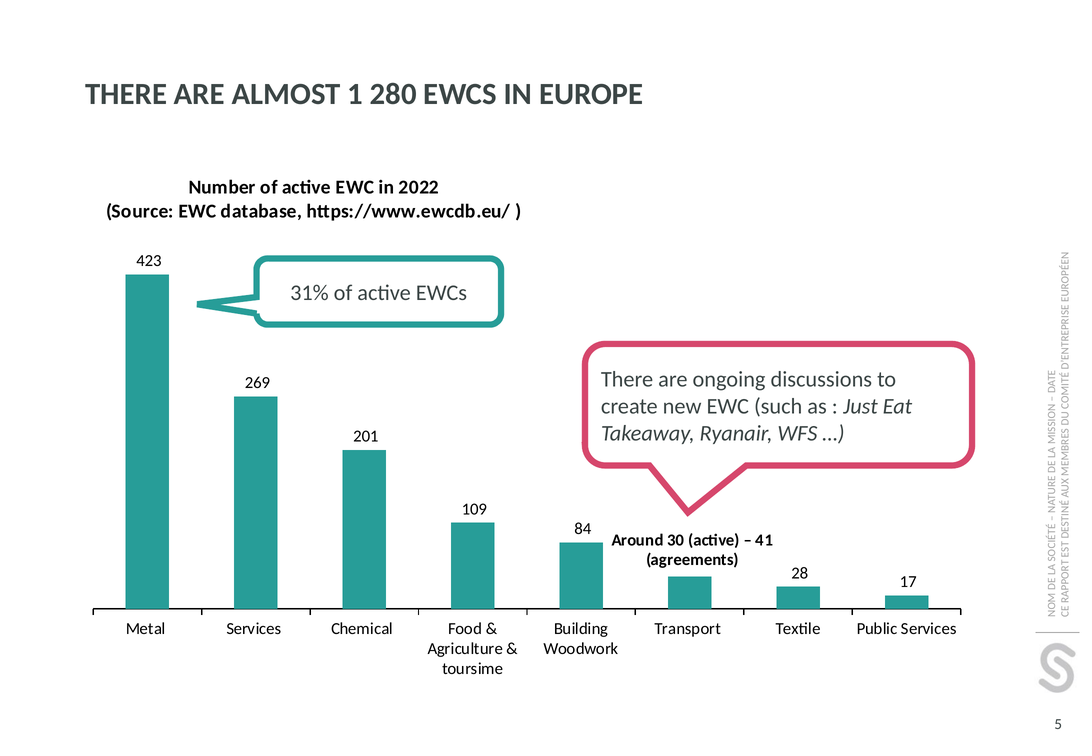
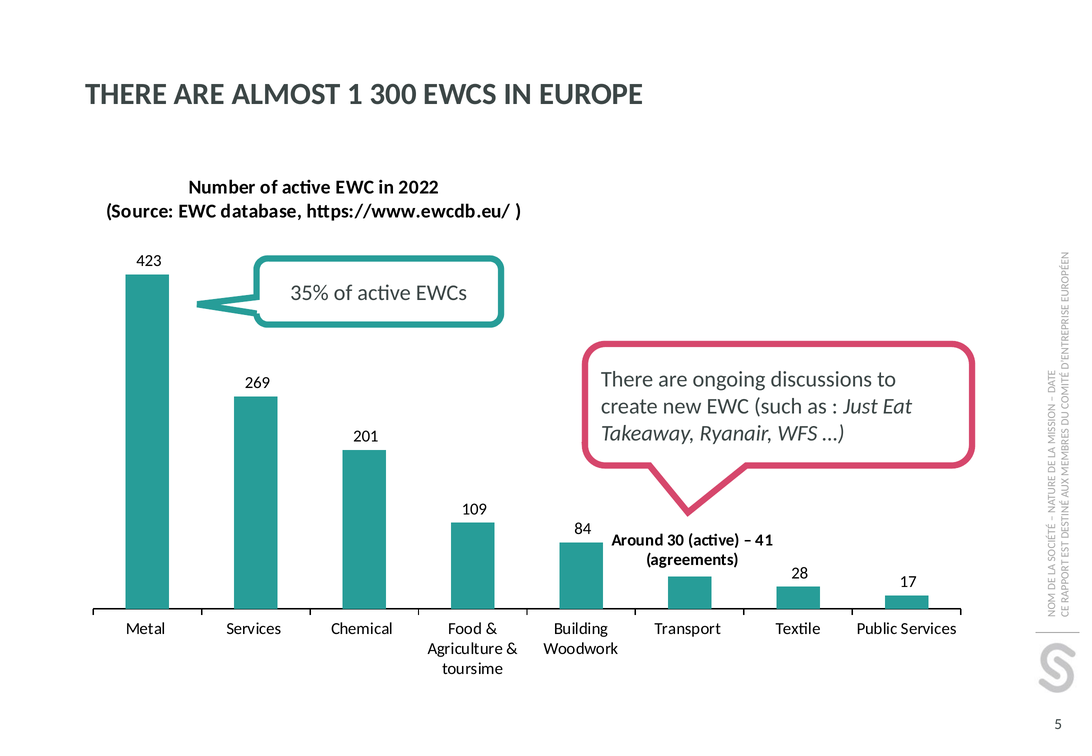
280: 280 -> 300
31%: 31% -> 35%
